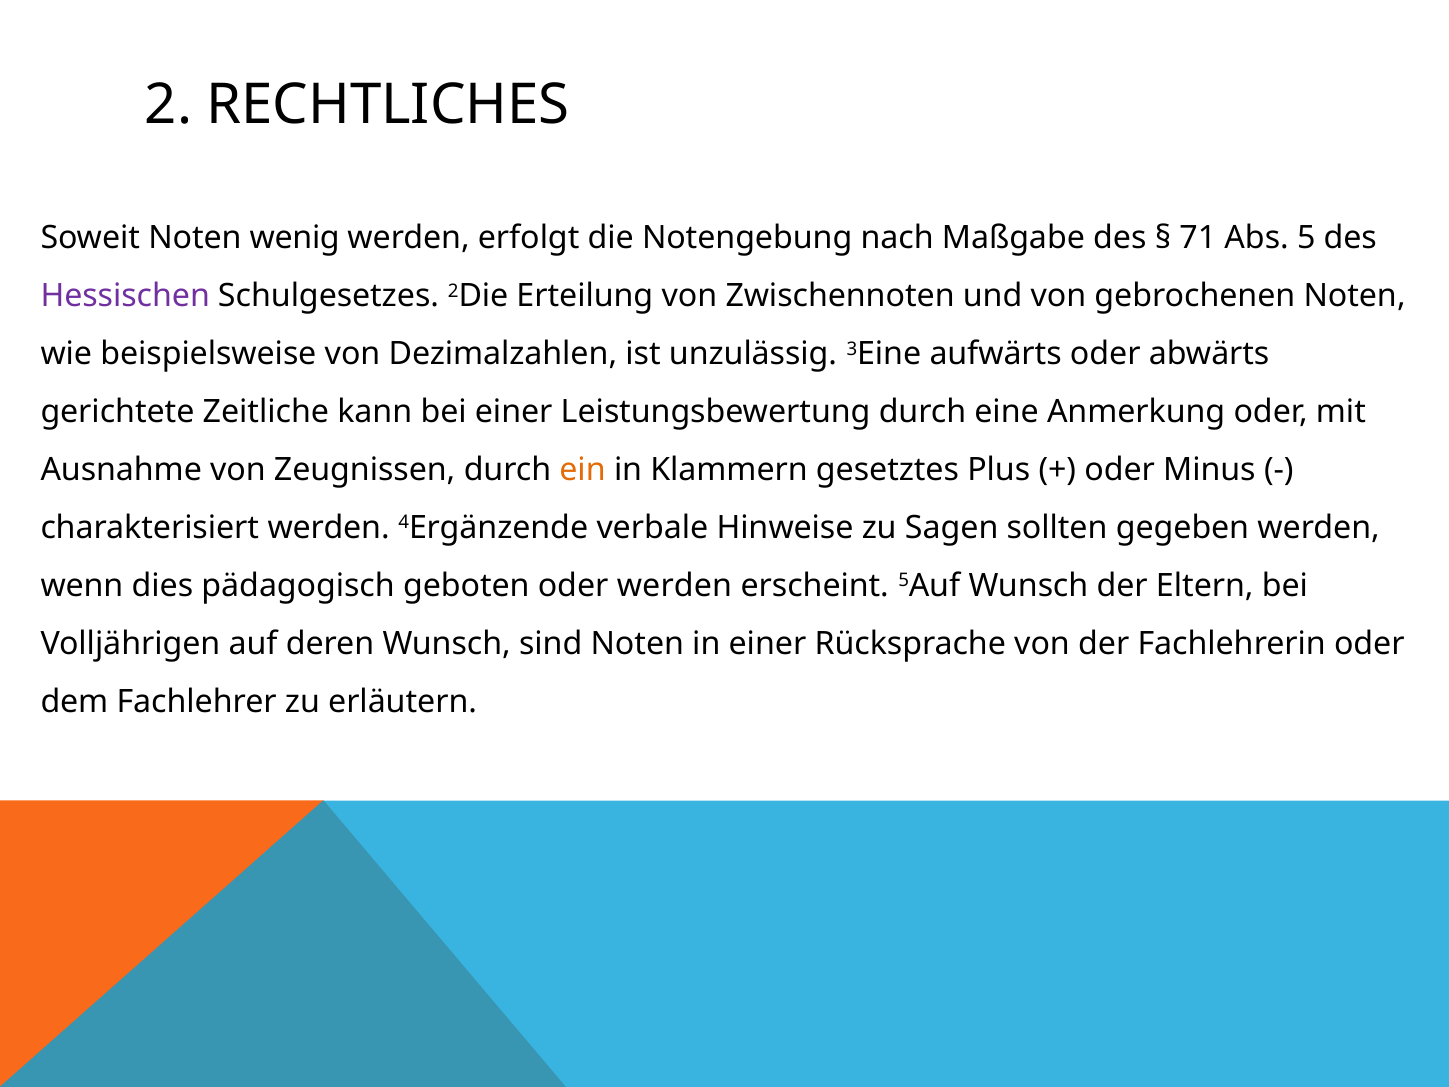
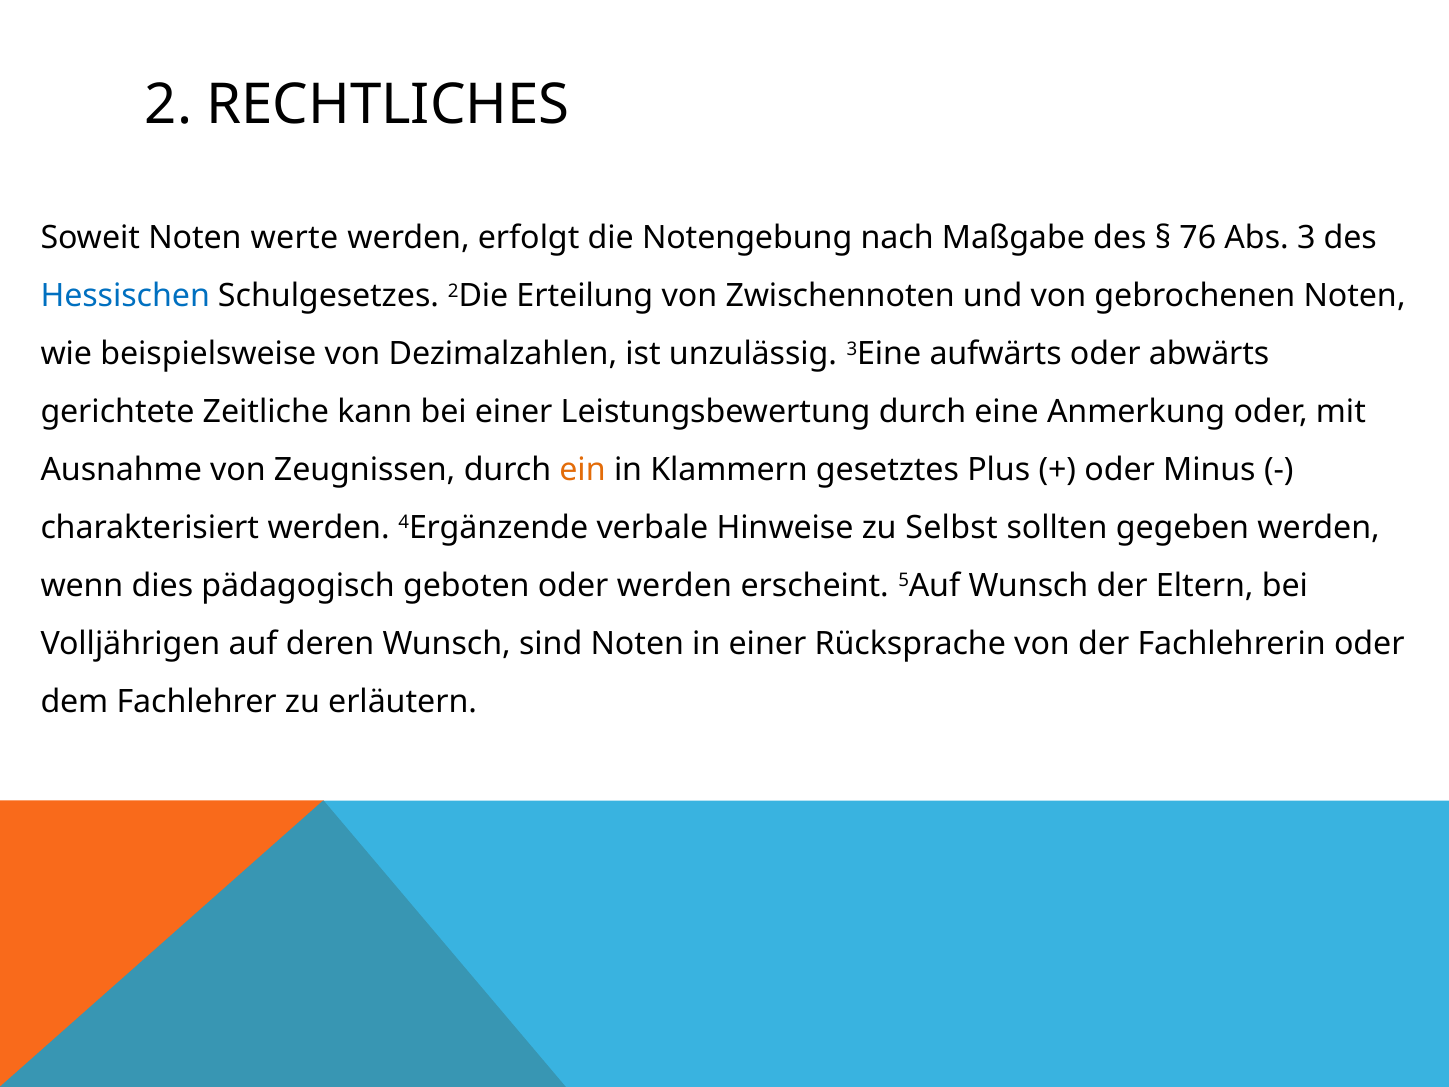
wenig: wenig -> werte
71: 71 -> 76
5: 5 -> 3
Hessischen colour: purple -> blue
Sagen: Sagen -> Selbst
